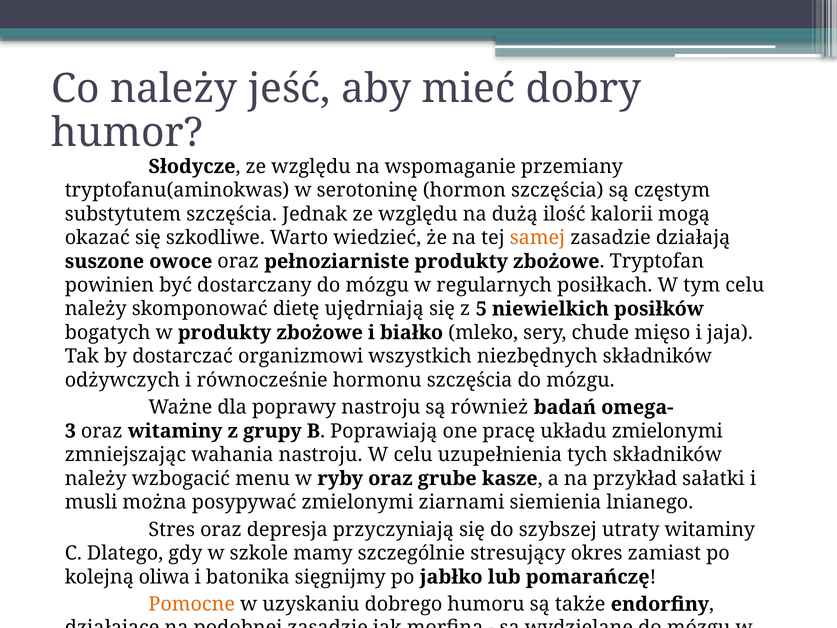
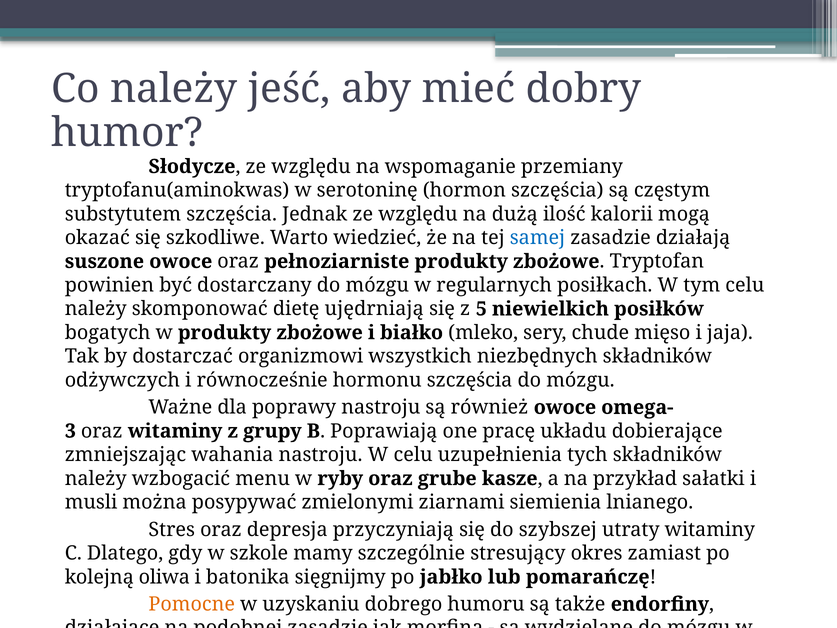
samej colour: orange -> blue
również badań: badań -> owoce
układu zmielonymi: zmielonymi -> dobierające
